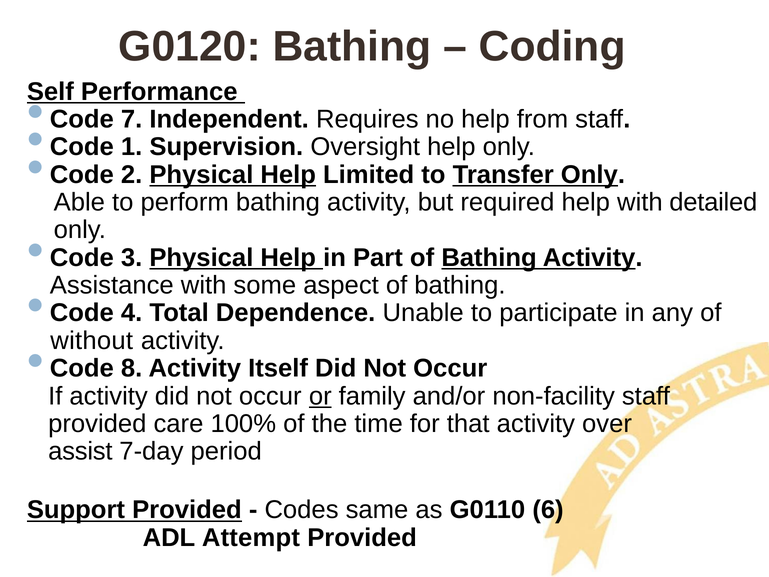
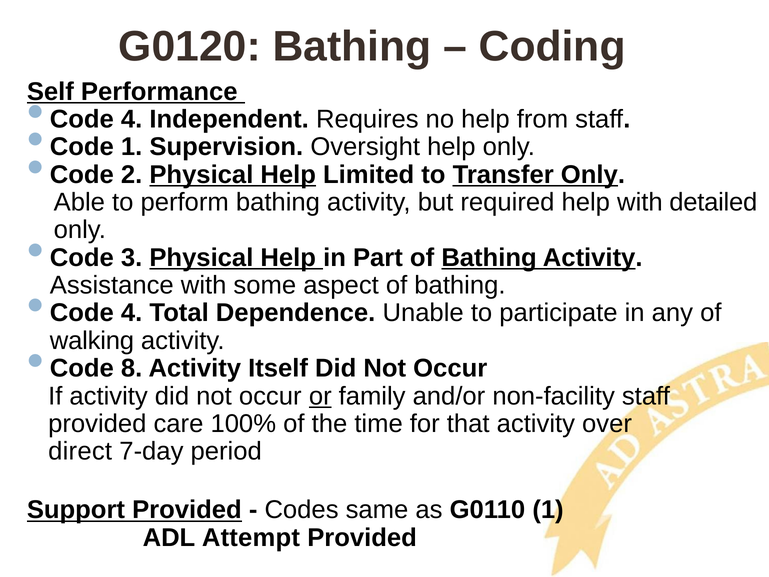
7 at (132, 119): 7 -> 4
without: without -> walking
assist: assist -> direct
G0110 6: 6 -> 1
